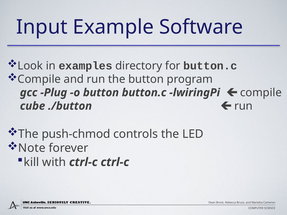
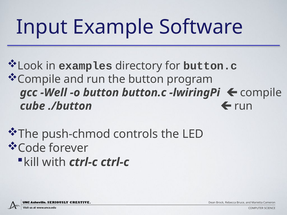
Plug: Plug -> Well
Note: Note -> Code
